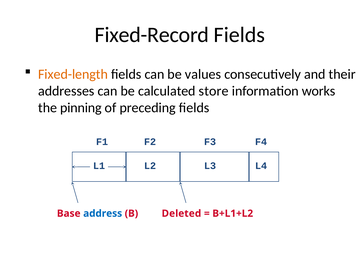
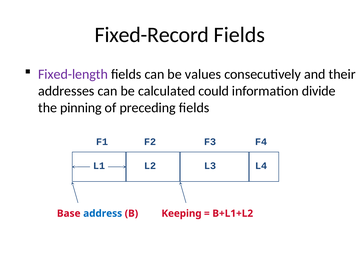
Fixed-length colour: orange -> purple
store: store -> could
works: works -> divide
Deleted: Deleted -> Keeping
